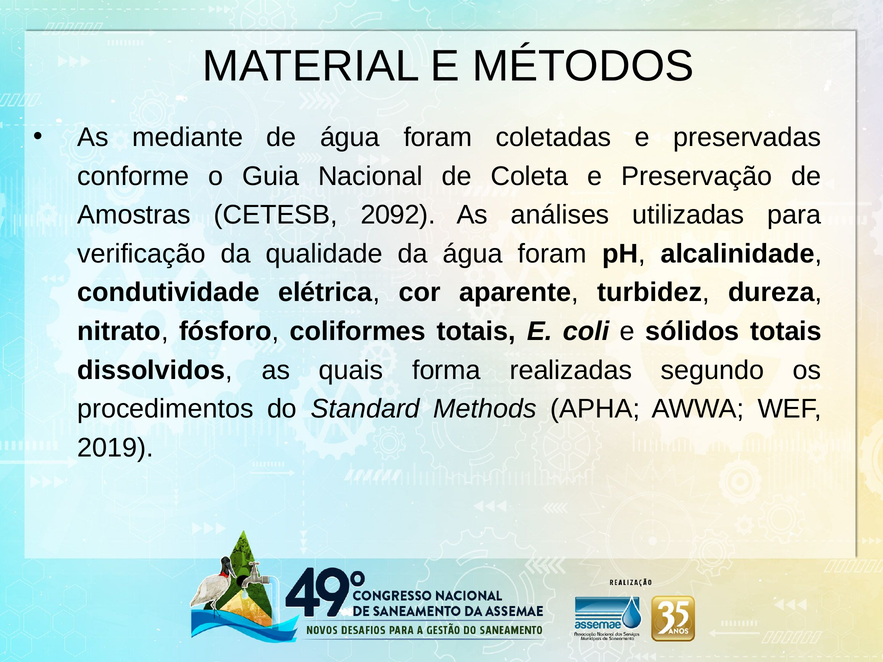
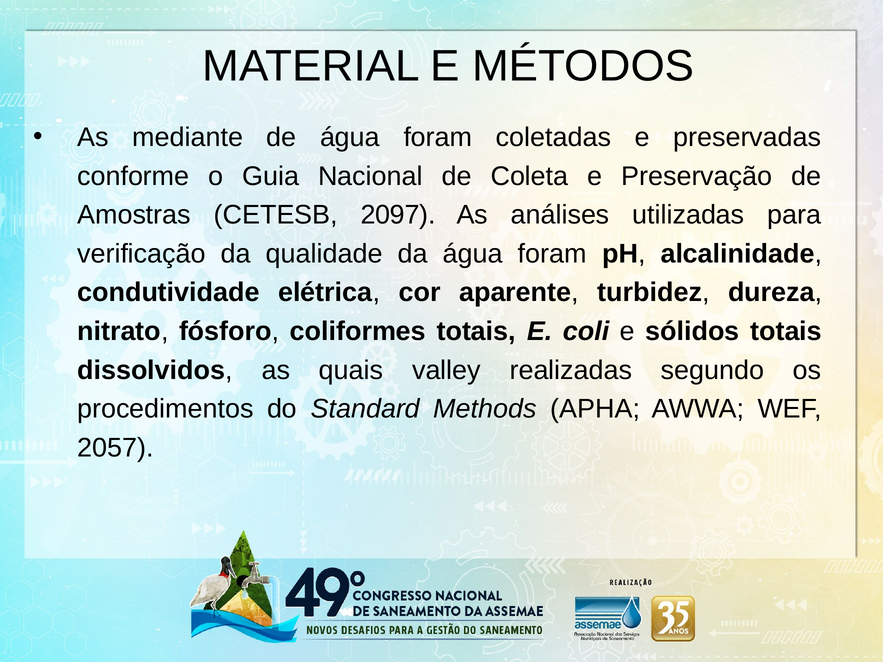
2092: 2092 -> 2097
forma: forma -> valley
2019: 2019 -> 2057
